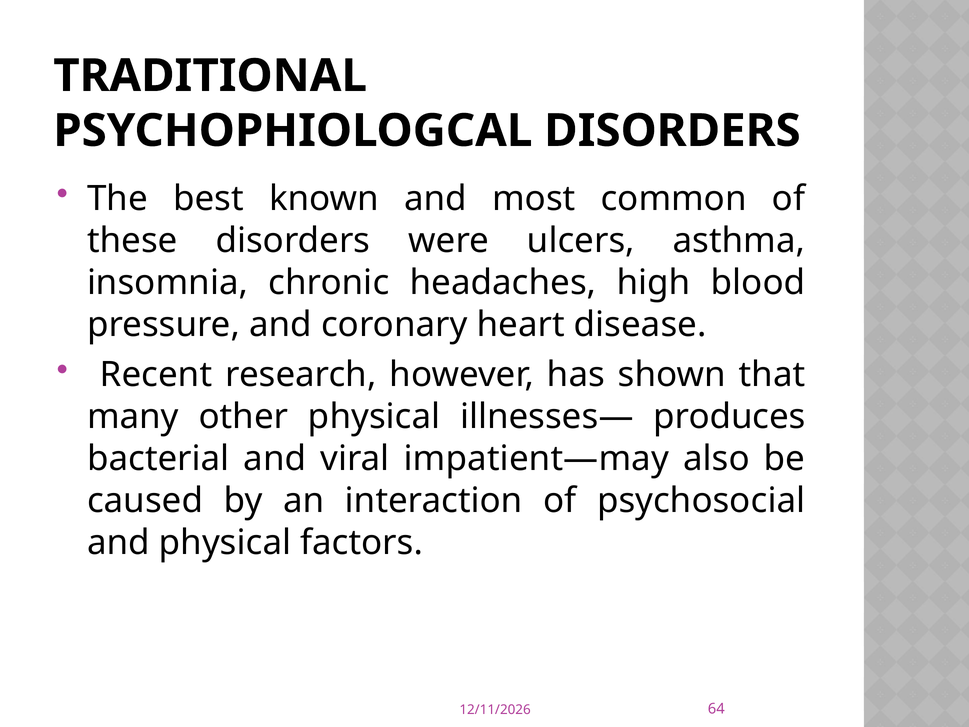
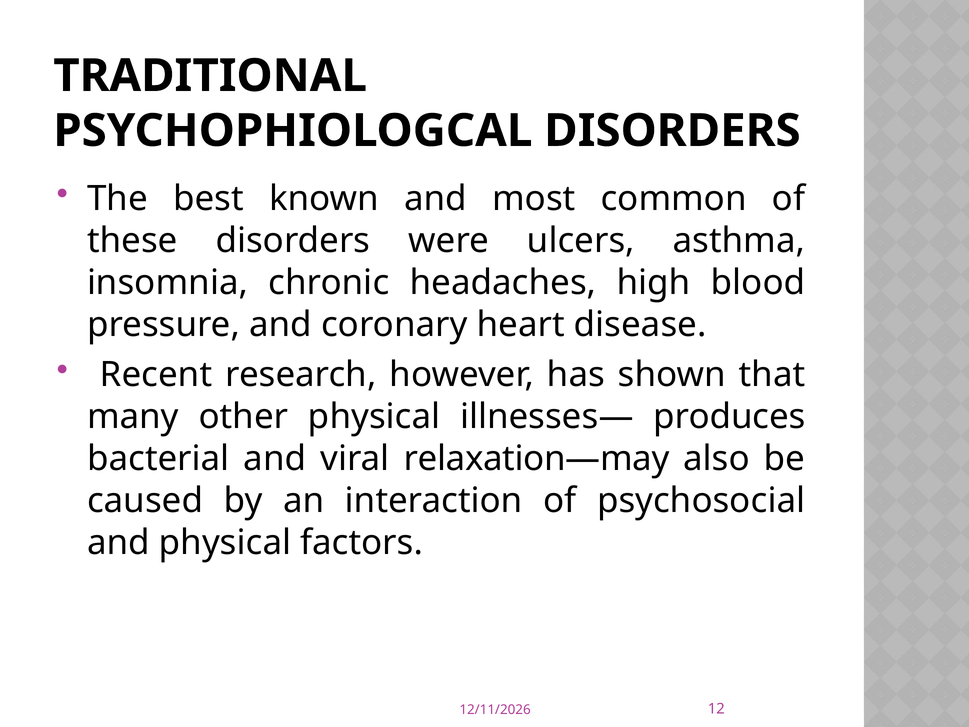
impatient—may: impatient—may -> relaxation—may
64: 64 -> 12
